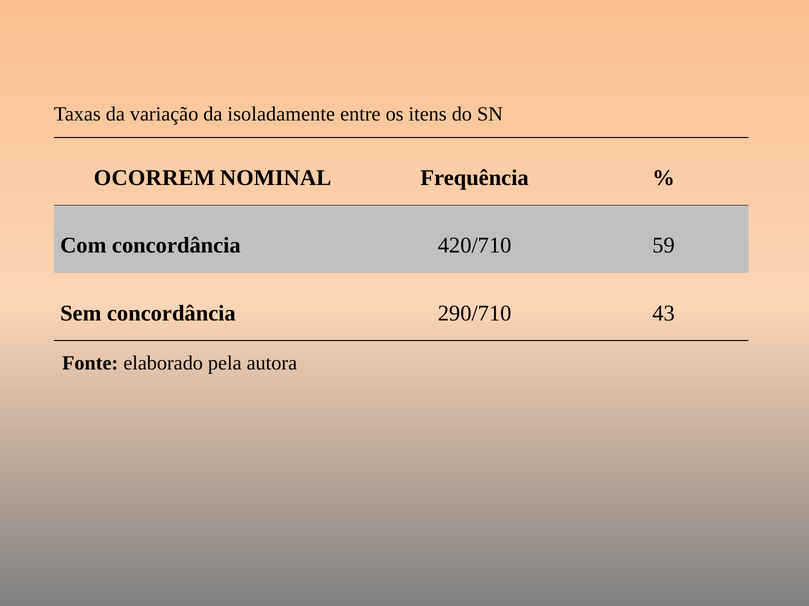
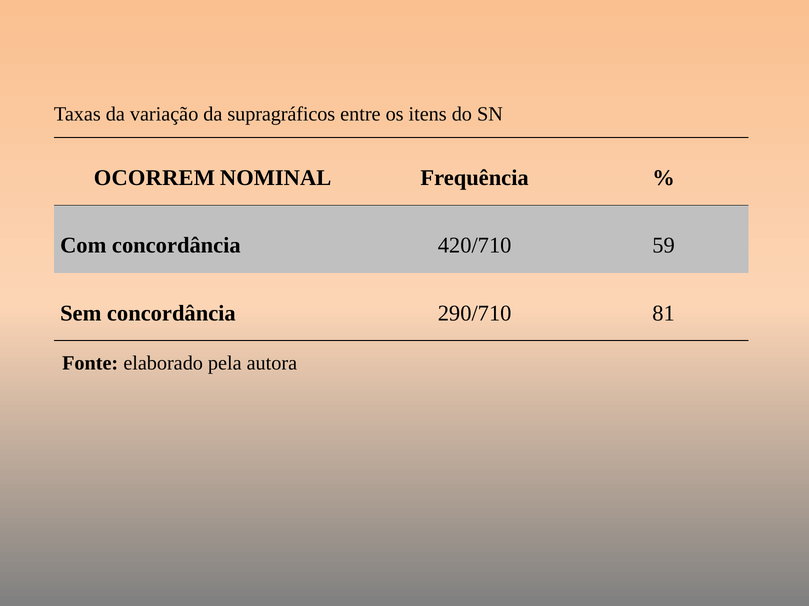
isoladamente: isoladamente -> supragráficos
43: 43 -> 81
